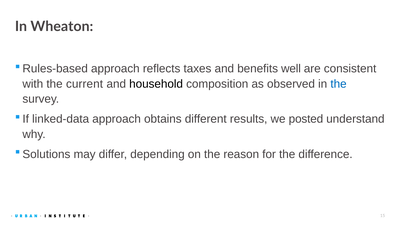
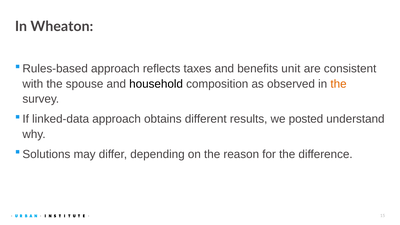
well: well -> unit
current: current -> spouse
the at (339, 84) colour: blue -> orange
